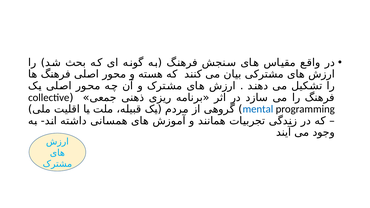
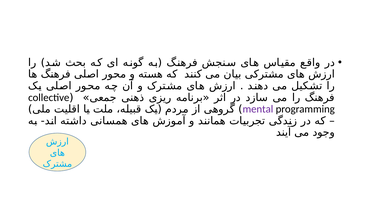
mental colour: blue -> purple
